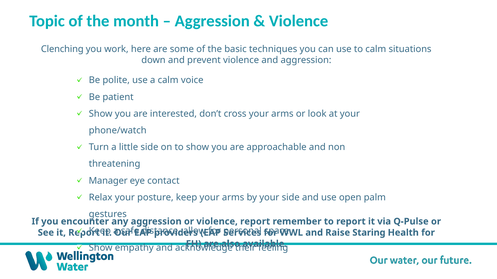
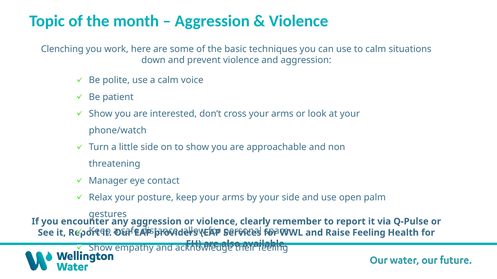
violence report: report -> clearly
Raise Staring: Staring -> Feeling
